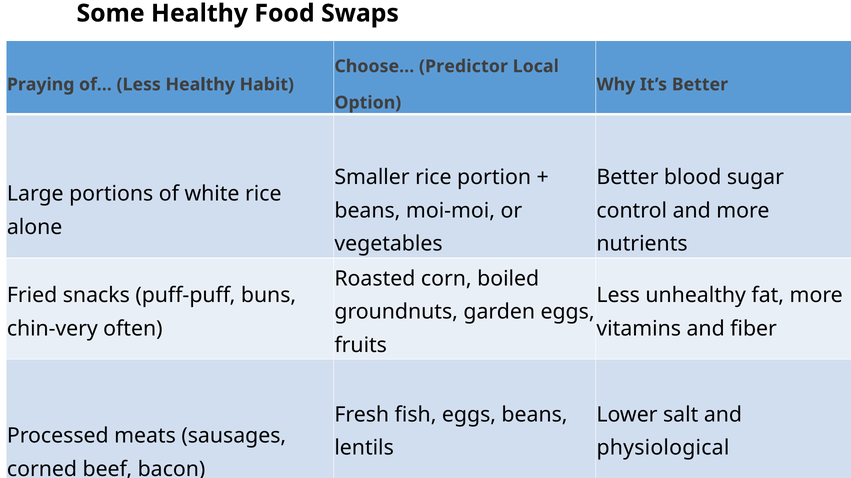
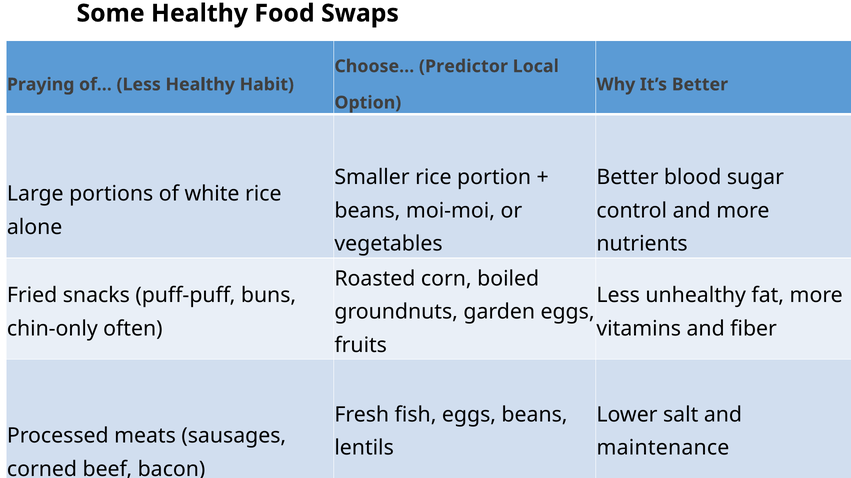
chin-very: chin-very -> chin-only
physiological: physiological -> maintenance
